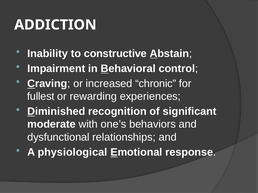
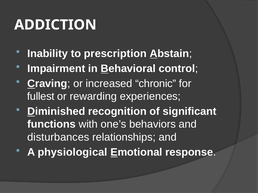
constructive: constructive -> prescription
moderate: moderate -> functions
dysfunctional: dysfunctional -> disturbances
